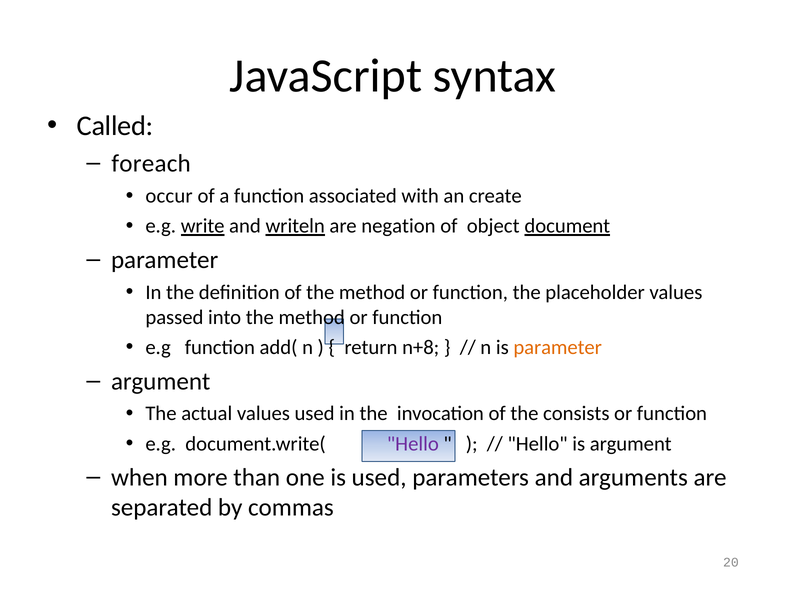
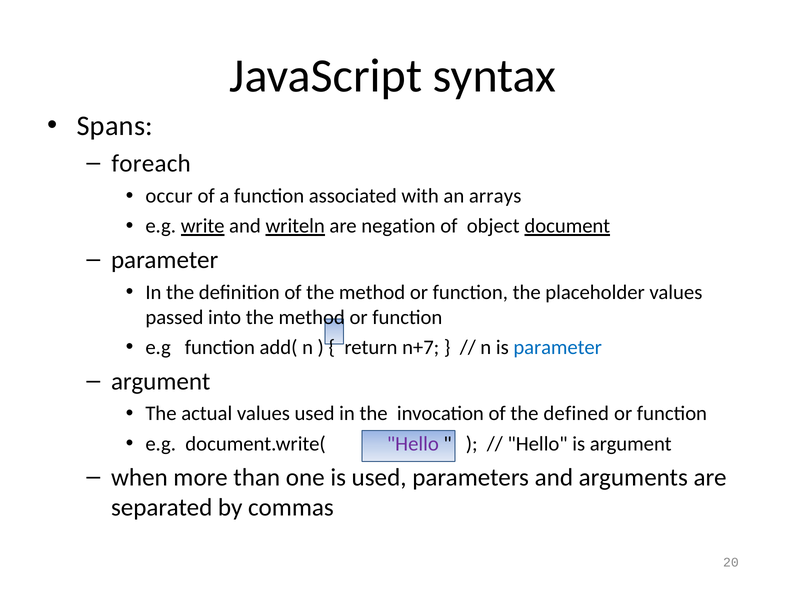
Called: Called -> Spans
create: create -> arrays
n+8: n+8 -> n+7
parameter at (558, 348) colour: orange -> blue
consists: consists -> defined
